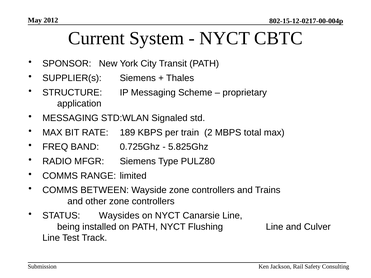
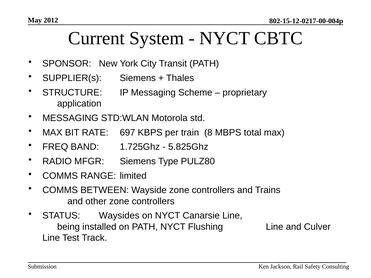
Signaled: Signaled -> Motorola
189: 189 -> 697
2: 2 -> 8
0.725Ghz: 0.725Ghz -> 1.725Ghz
